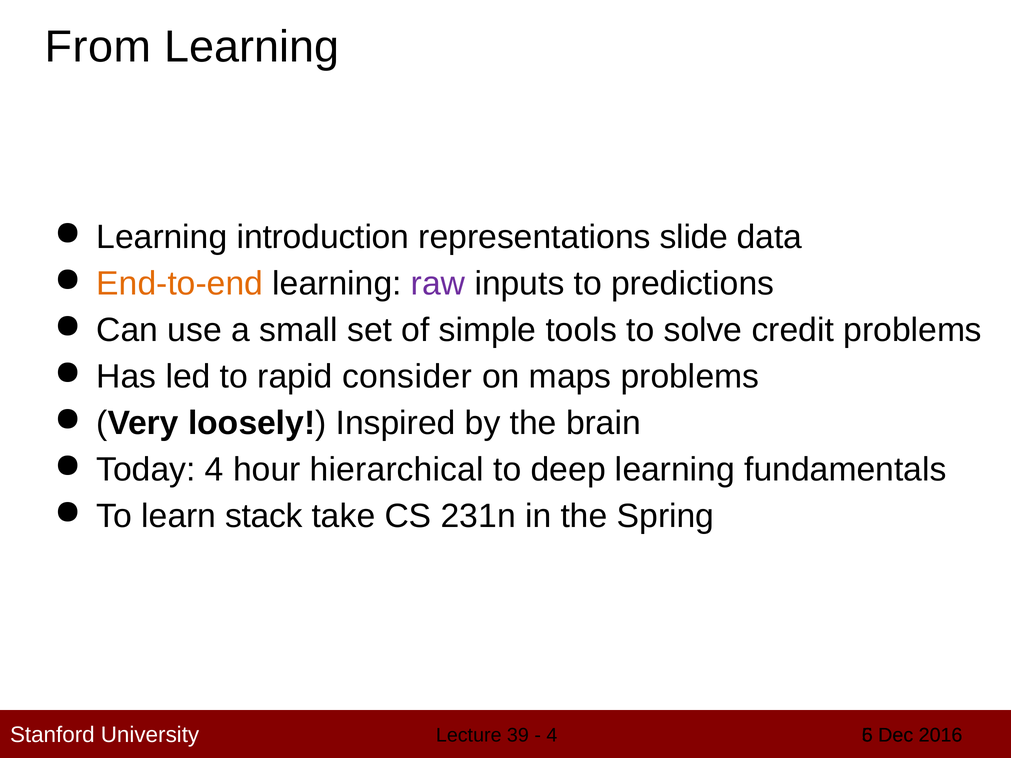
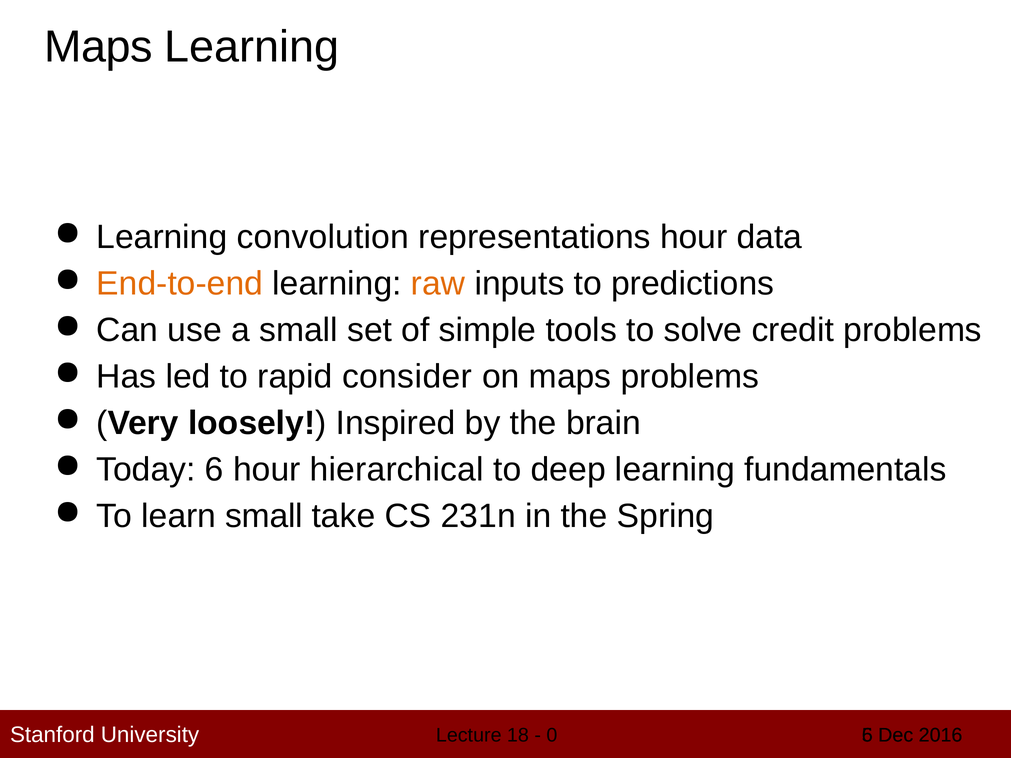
From at (98, 47): From -> Maps
introduction: introduction -> convolution
representations slide: slide -> hour
raw colour: purple -> orange
Today 4: 4 -> 6
learn stack: stack -> small
39: 39 -> 18
4 at (552, 735): 4 -> 0
